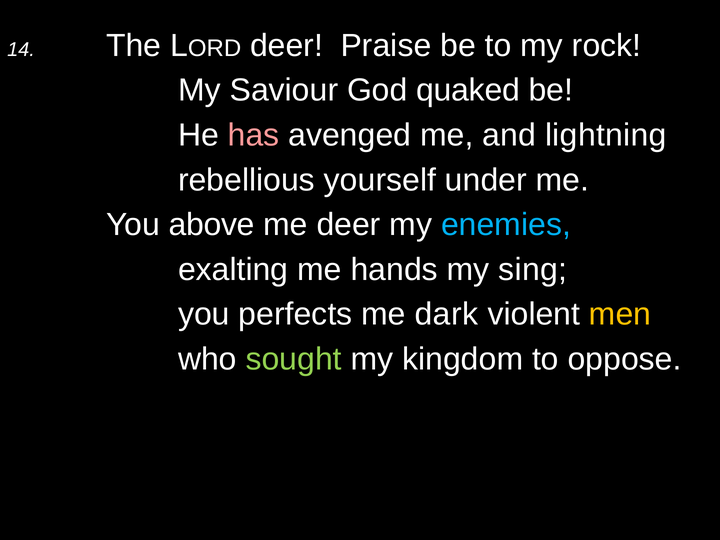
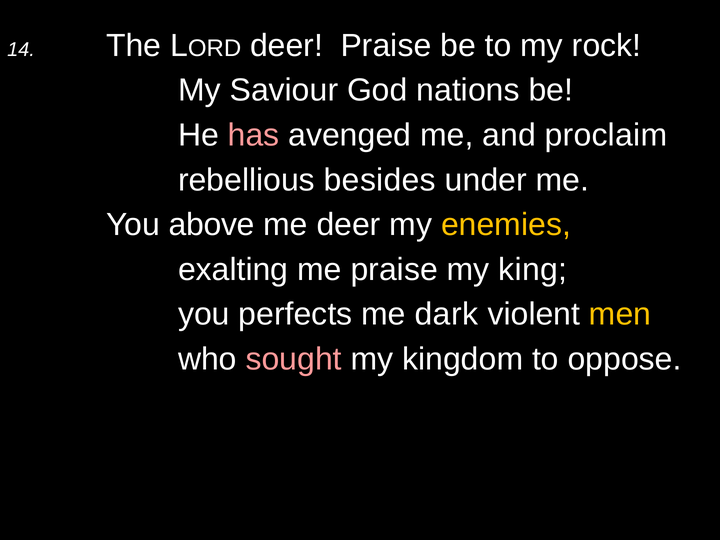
quaked: quaked -> nations
lightning: lightning -> proclaim
yourself: yourself -> besides
enemies colour: light blue -> yellow
me hands: hands -> praise
sing: sing -> king
sought colour: light green -> pink
